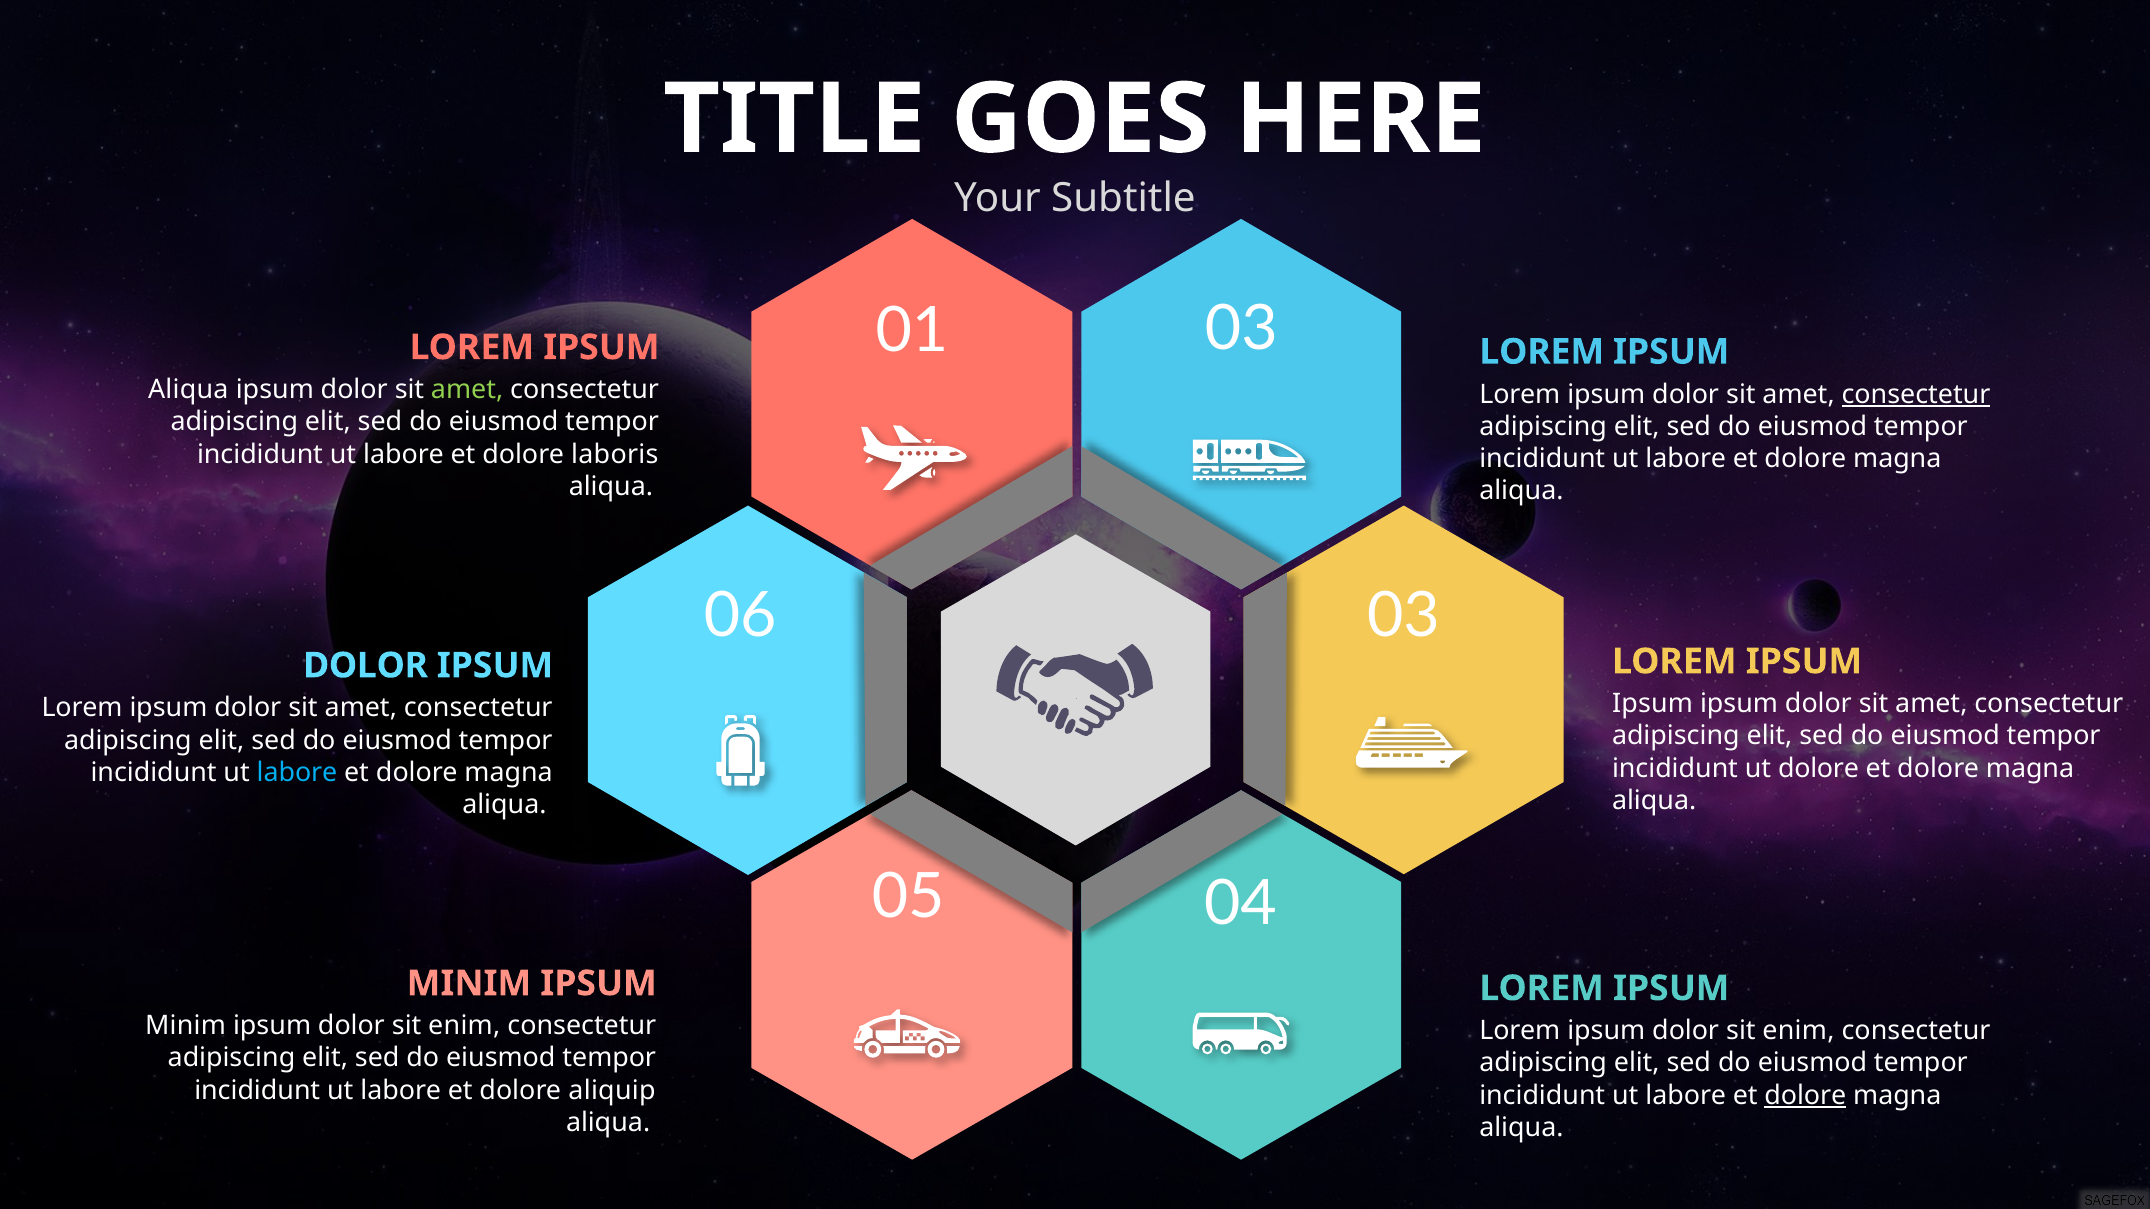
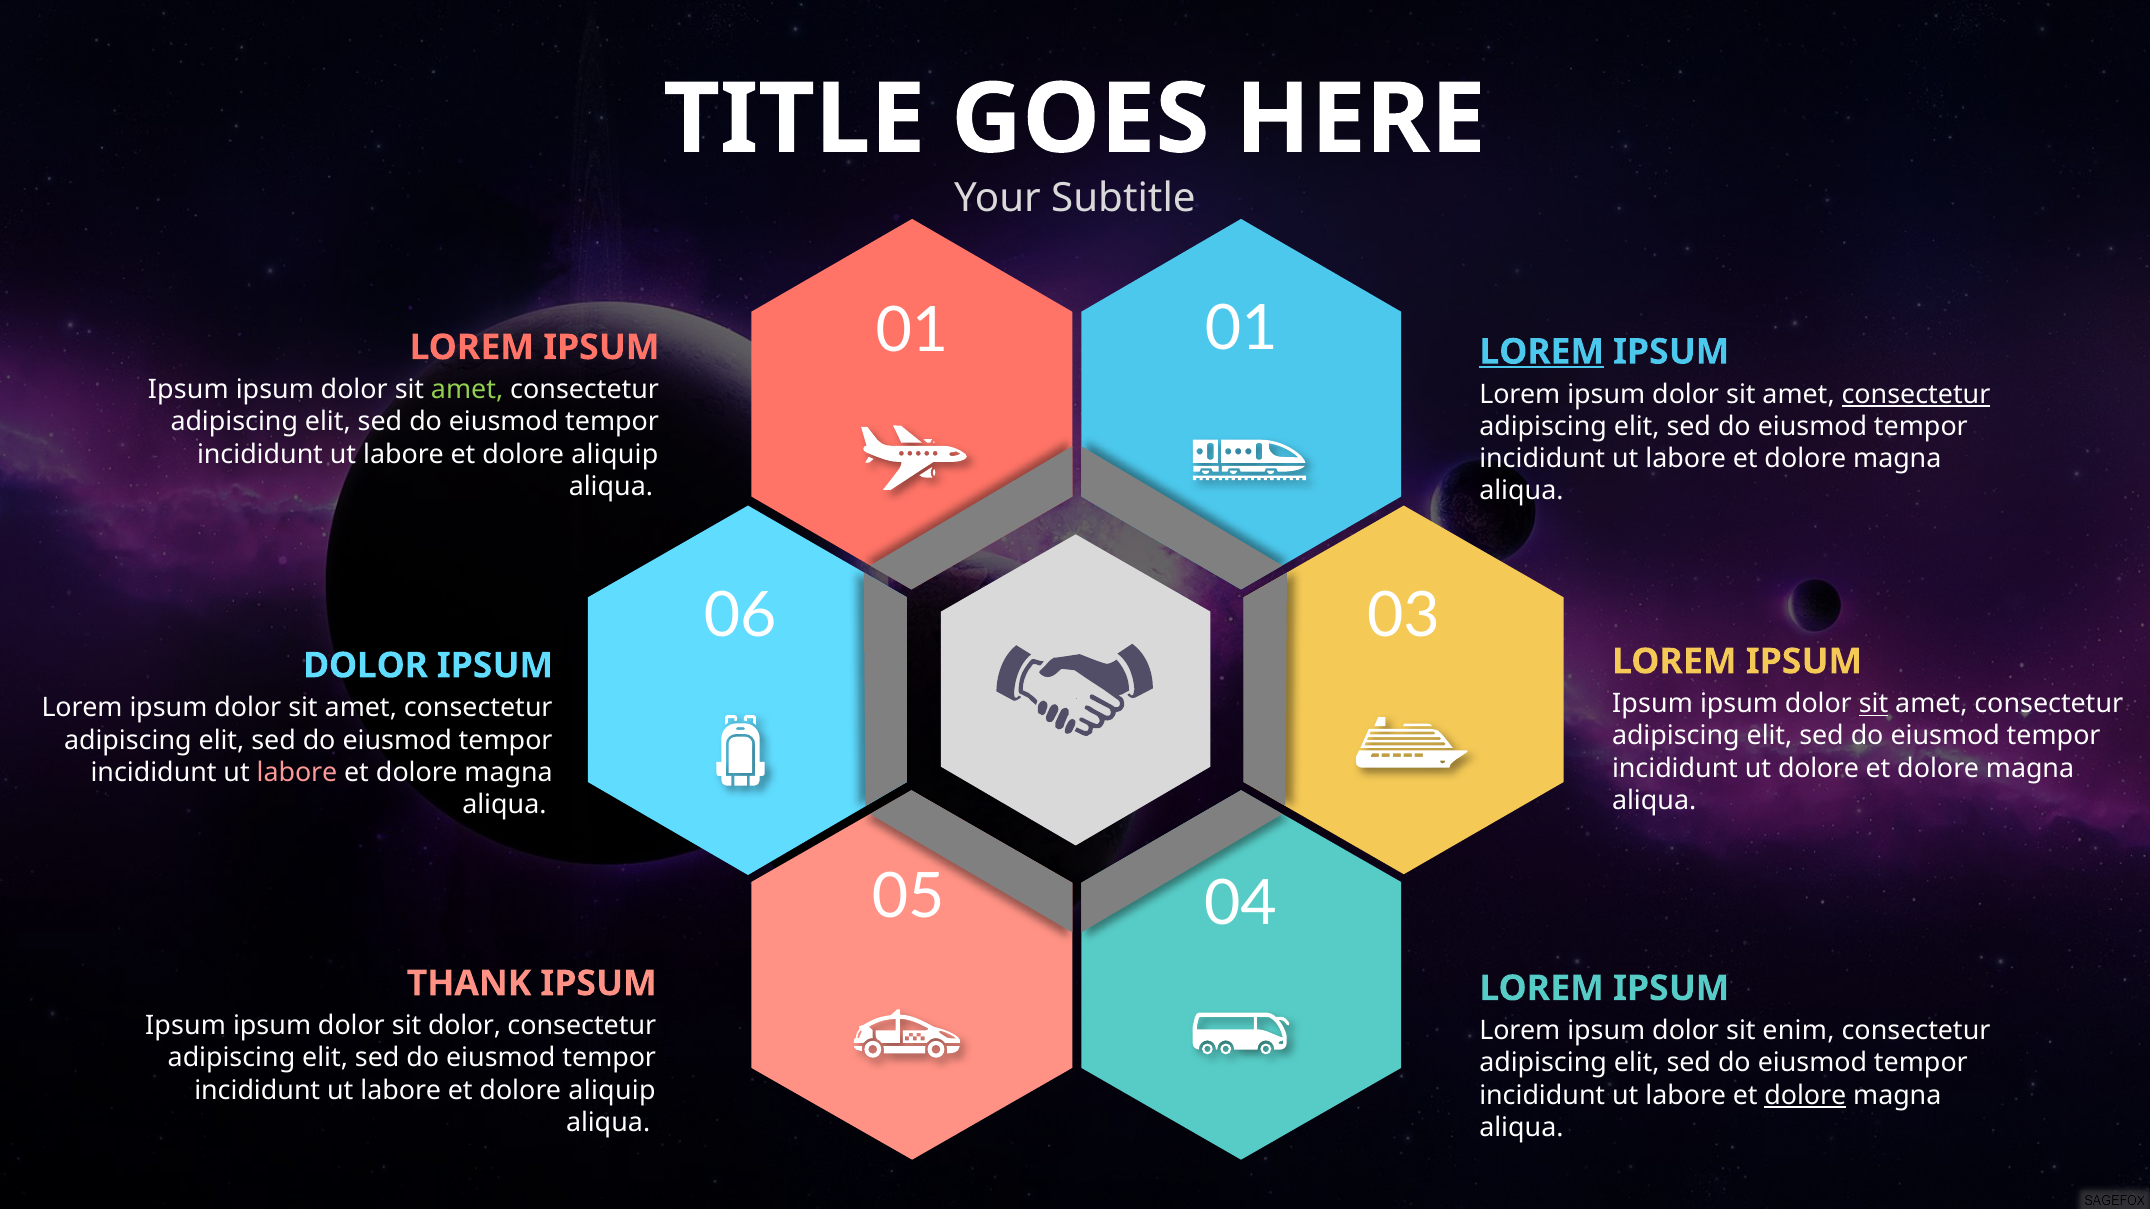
01 03: 03 -> 01
LOREM at (1542, 352) underline: none -> present
Aliqua at (188, 390): Aliqua -> Ipsum
laboris at (615, 454): laboris -> aliquip
sit at (1874, 704) underline: none -> present
labore at (297, 773) colour: light blue -> pink
MINIM at (469, 984): MINIM -> THANK
Minim at (186, 1026): Minim -> Ipsum
enim at (464, 1026): enim -> dolor
